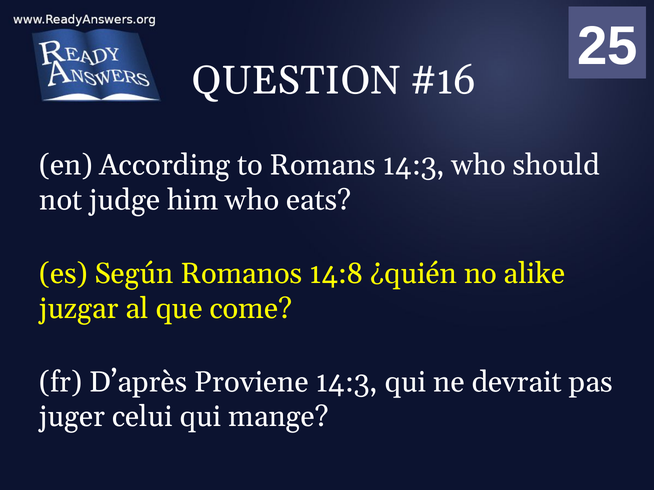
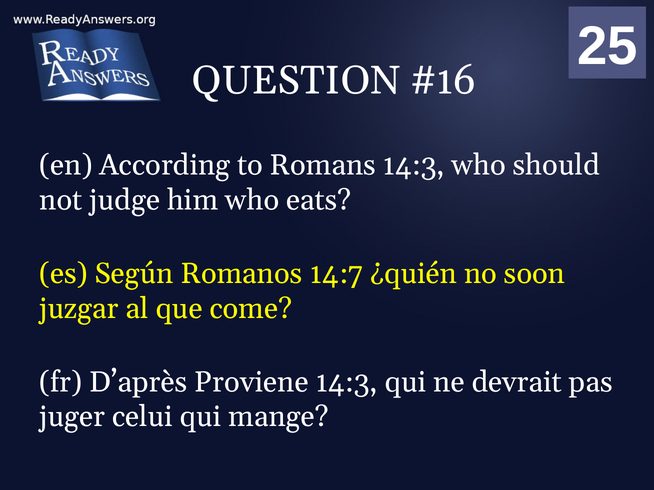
14:8: 14:8 -> 14:7
alike: alike -> soon
